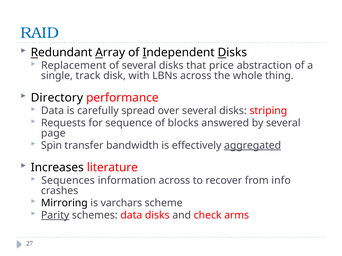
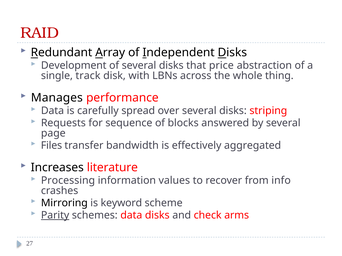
RAID colour: blue -> red
Replacement: Replacement -> Development
Directory: Directory -> Manages
Spin: Spin -> Files
aggregated underline: present -> none
Sequences: Sequences -> Processing
information across: across -> values
varchars: varchars -> keyword
